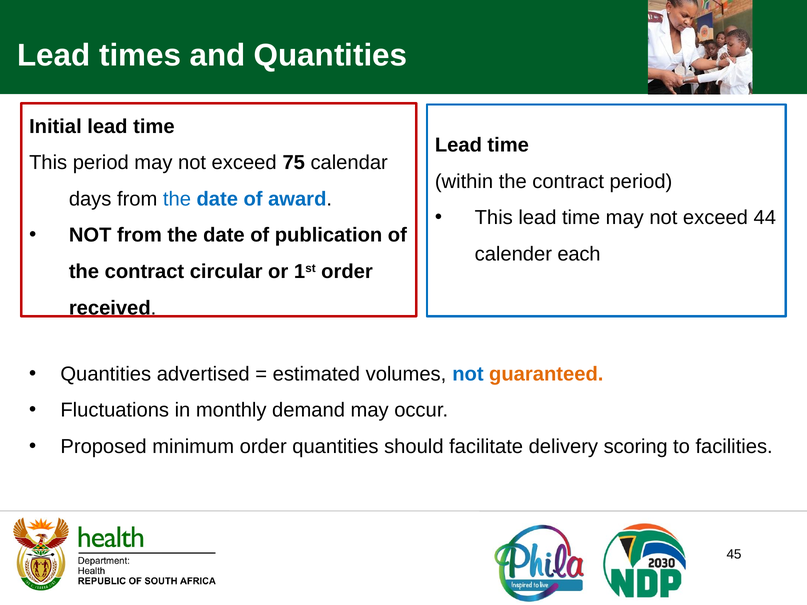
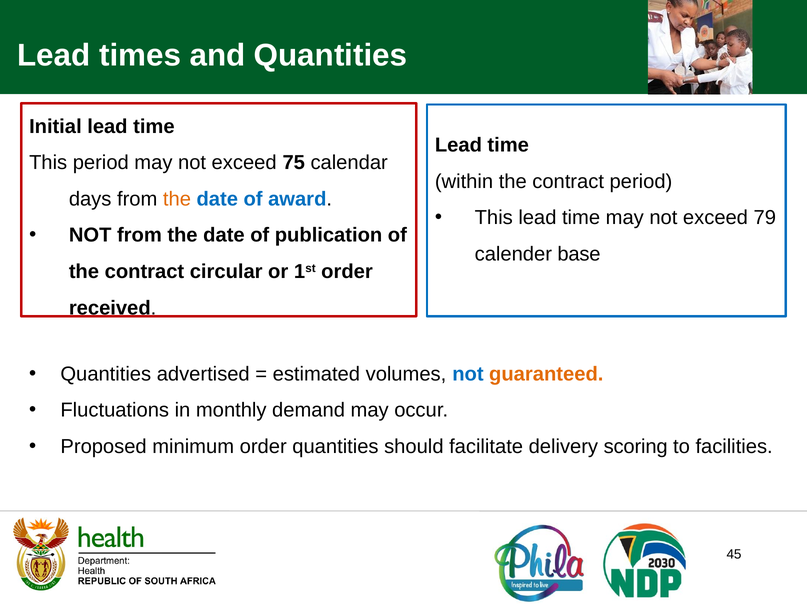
the at (177, 199) colour: blue -> orange
44: 44 -> 79
each: each -> base
